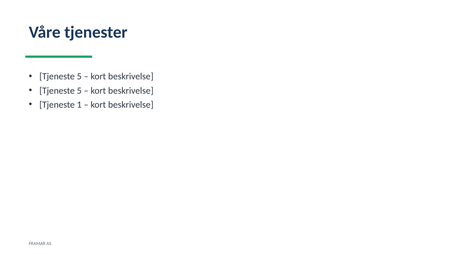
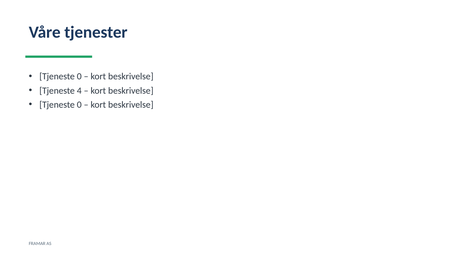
5 at (79, 77): 5 -> 0
5 at (79, 91): 5 -> 4
1 at (79, 105): 1 -> 0
